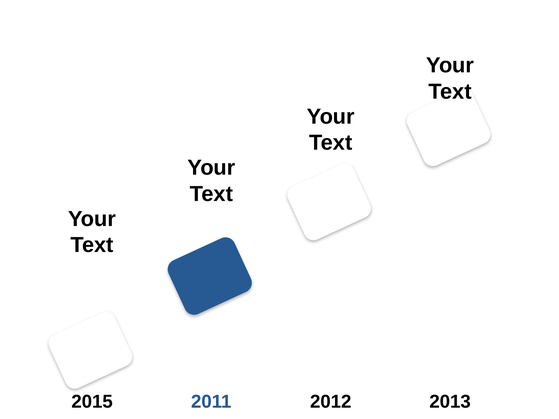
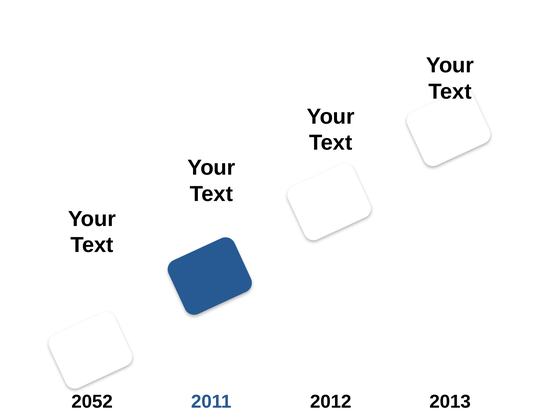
2015: 2015 -> 2052
